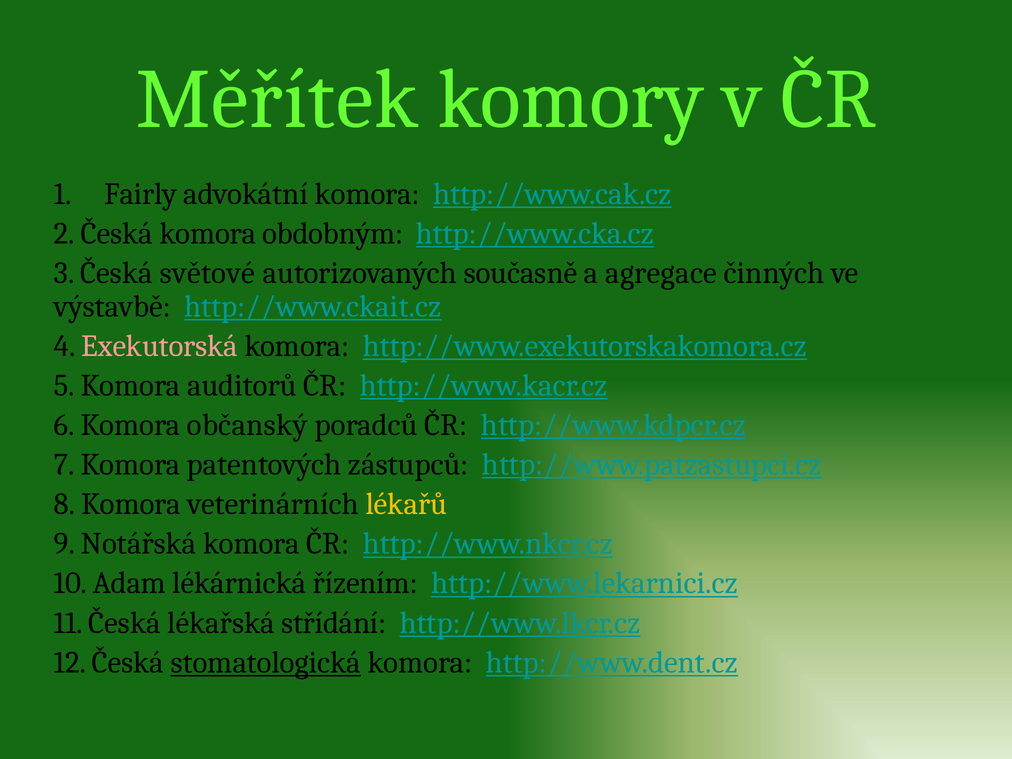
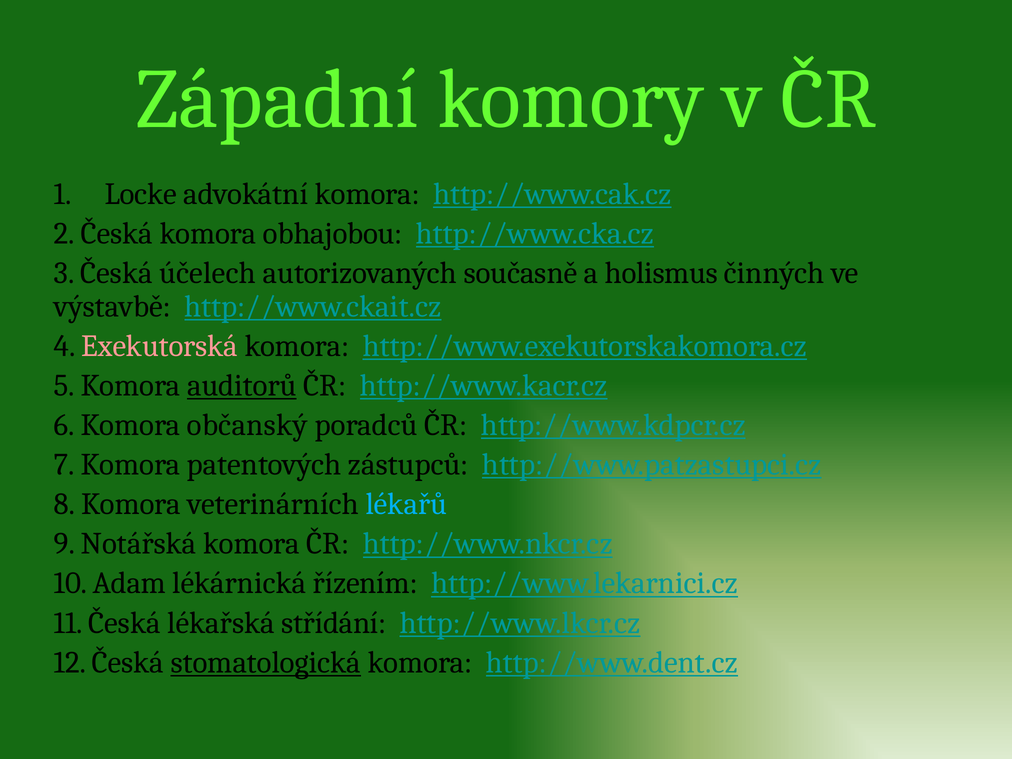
Měřítek: Měřítek -> Západní
Fairly: Fairly -> Locke
obdobným: obdobným -> obhajobou
světové: světové -> účelech
agregace: agregace -> holismus
auditorů underline: none -> present
lékařů colour: yellow -> light blue
